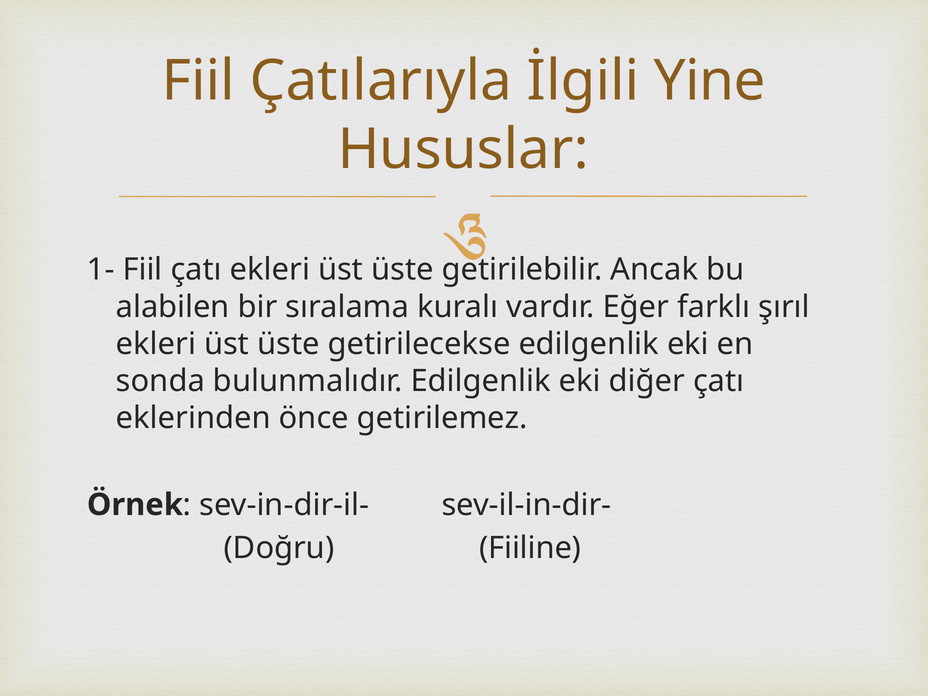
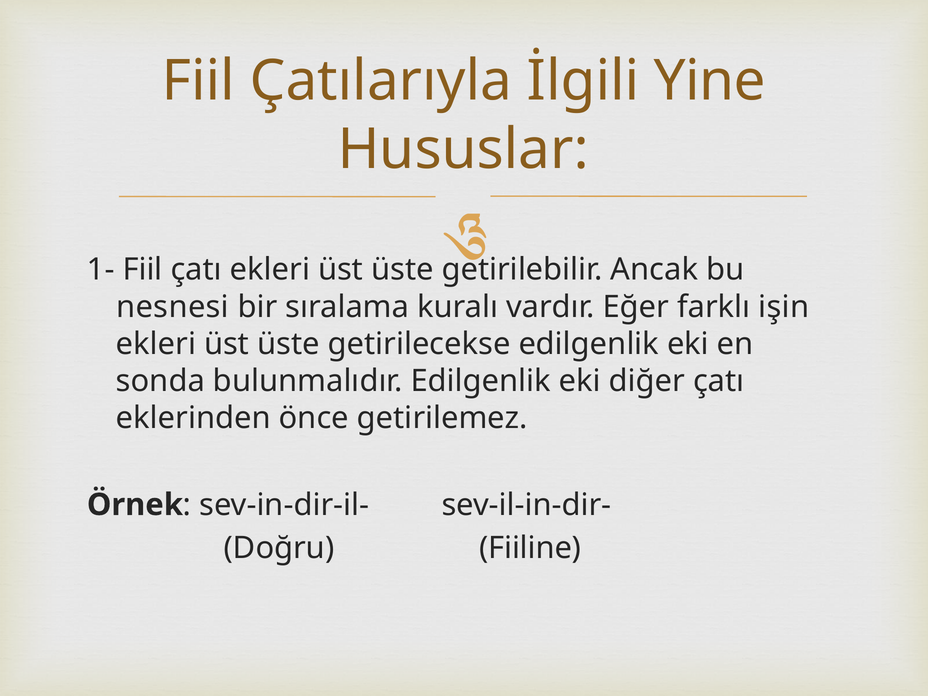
alabilen: alabilen -> nesnesi
şırıl: şırıl -> işin
